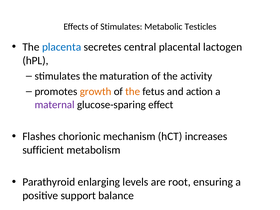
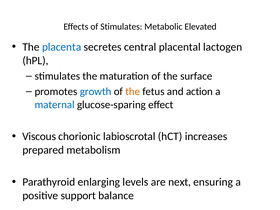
Testicles: Testicles -> Elevated
activity: activity -> surface
growth colour: orange -> blue
maternal colour: purple -> blue
Flashes: Flashes -> Viscous
mechanism: mechanism -> labioscrotal
sufficient: sufficient -> prepared
root: root -> next
